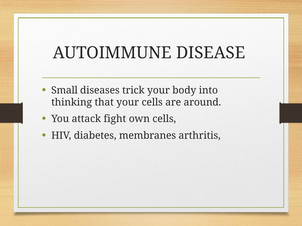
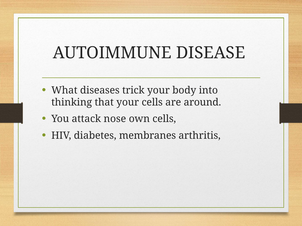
Small: Small -> What
fight: fight -> nose
